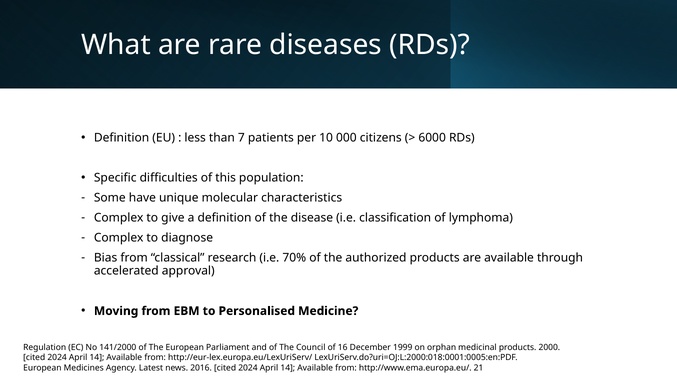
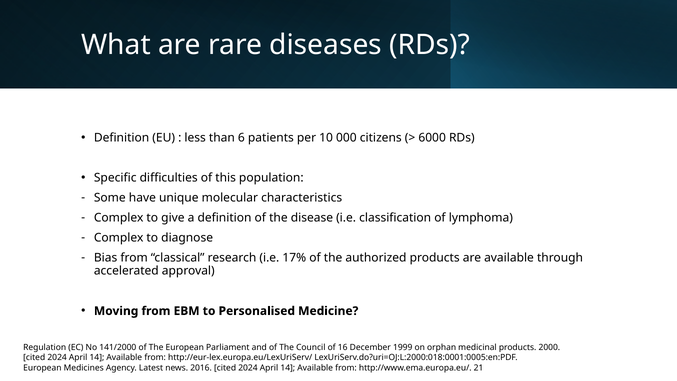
7: 7 -> 6
70%: 70% -> 17%
